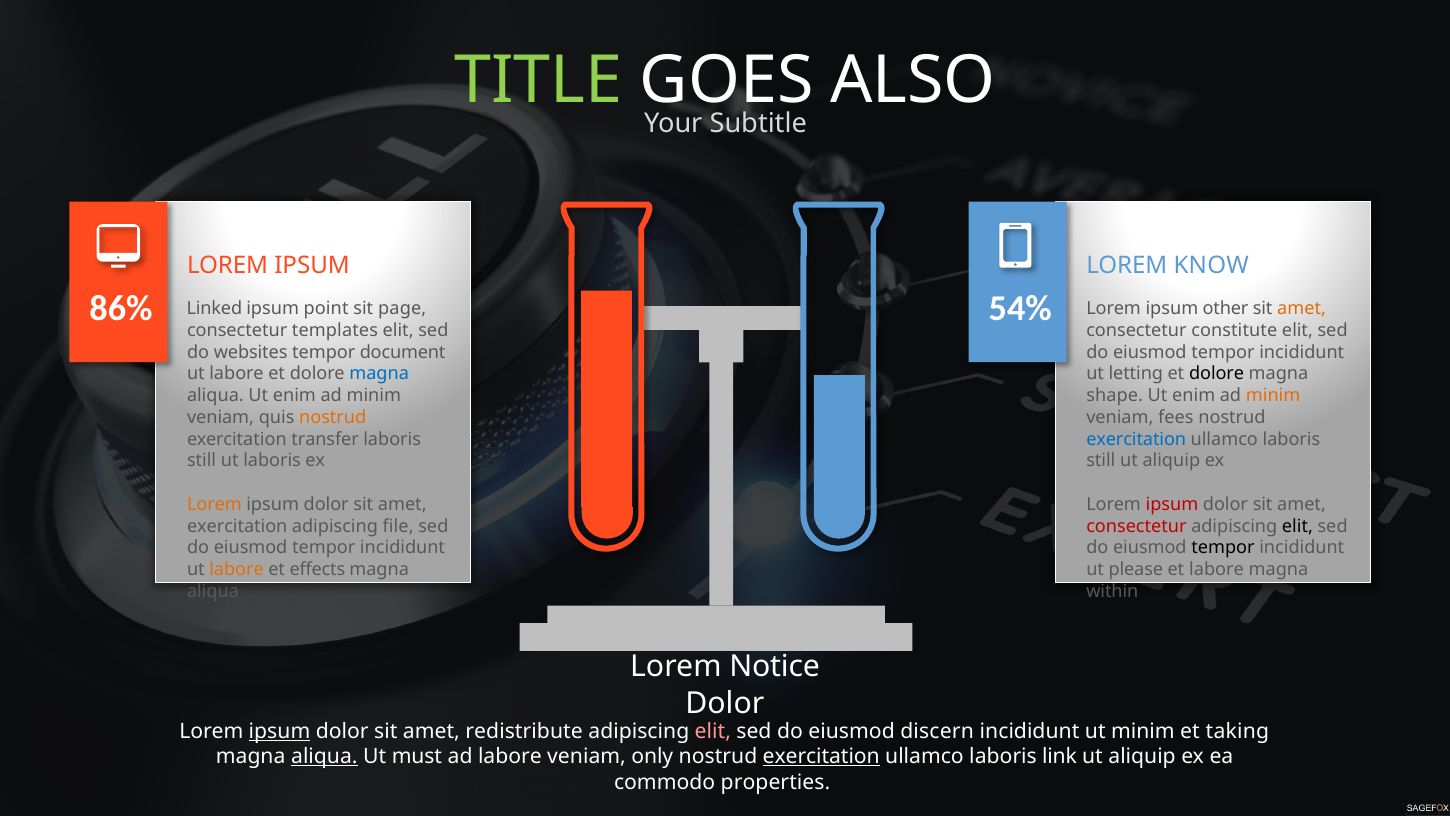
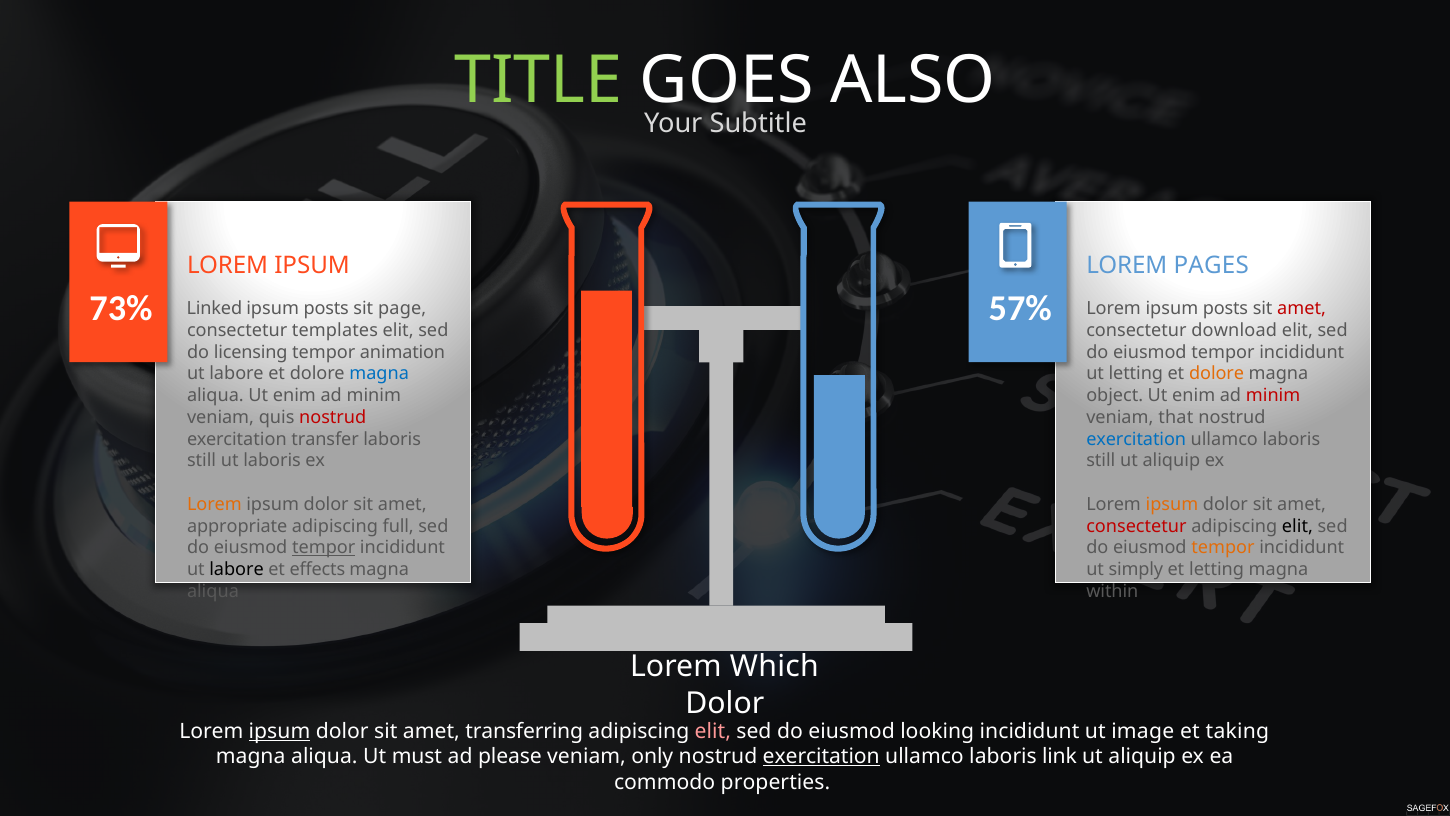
KNOW: KNOW -> PAGES
86%: 86% -> 73%
54%: 54% -> 57%
point at (326, 308): point -> posts
Lorem ipsum other: other -> posts
amet at (1302, 308) colour: orange -> red
constitute: constitute -> download
websites: websites -> licensing
document: document -> animation
dolore at (1217, 374) colour: black -> orange
shape: shape -> object
minim at (1273, 395) colour: orange -> red
nostrud at (333, 417) colour: orange -> red
fees: fees -> that
ipsum at (1172, 504) colour: red -> orange
exercitation at (237, 526): exercitation -> appropriate
file: file -> full
tempor at (324, 548) underline: none -> present
tempor at (1223, 548) colour: black -> orange
labore at (237, 569) colour: orange -> black
please: please -> simply
et labore: labore -> letting
Notice: Notice -> Which
redistribute: redistribute -> transferring
discern: discern -> looking
ut minim: minim -> image
aliqua at (324, 756) underline: present -> none
ad labore: labore -> please
